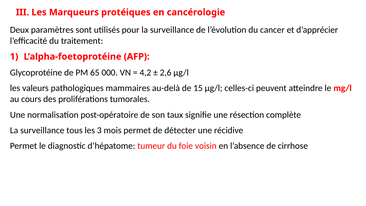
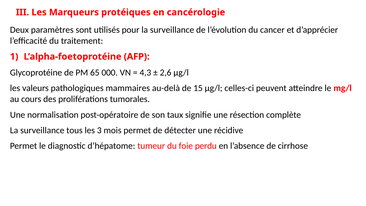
4,2: 4,2 -> 4,3
voisin: voisin -> perdu
